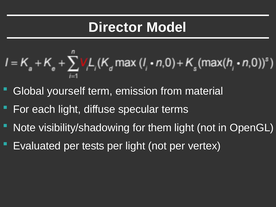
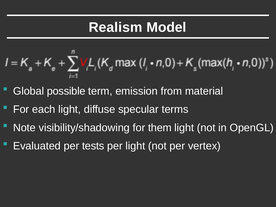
Director: Director -> Realism
yourself: yourself -> possible
